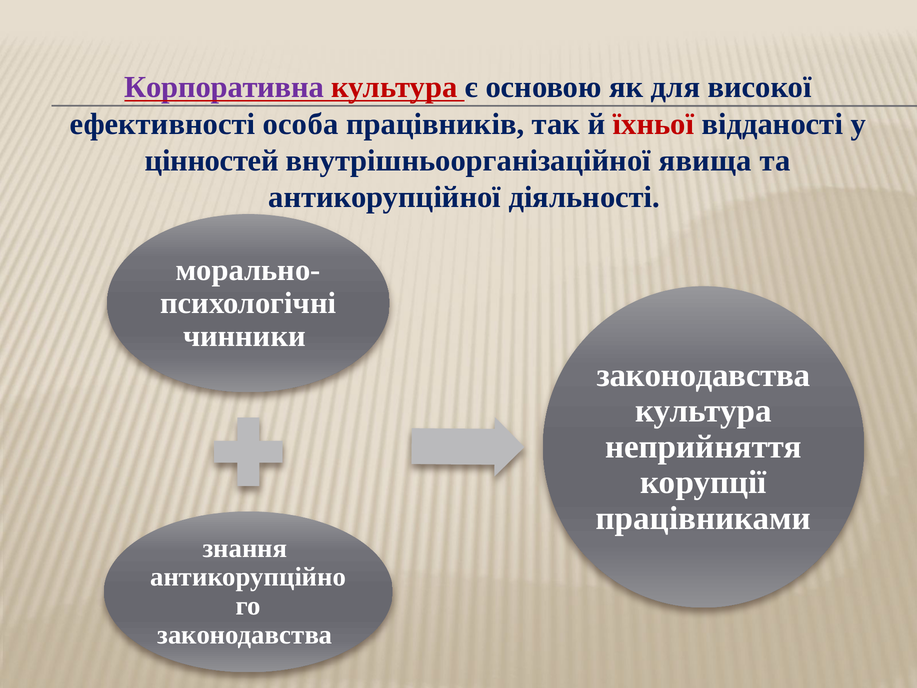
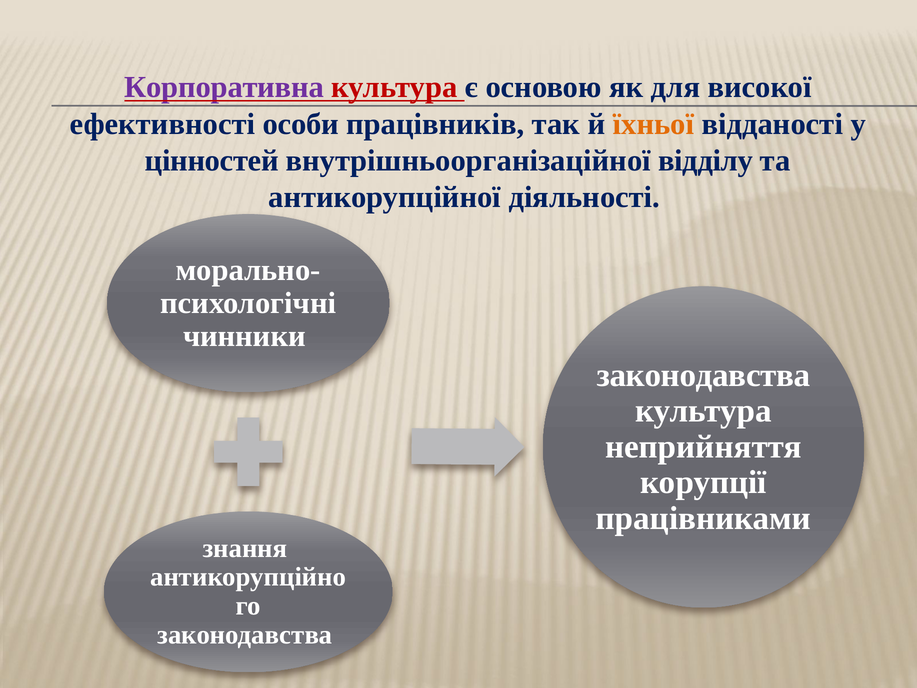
особа: особа -> особи
їхньої colour: red -> orange
явища: явища -> відділу
